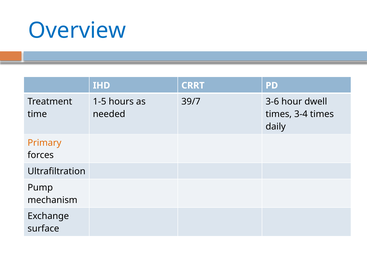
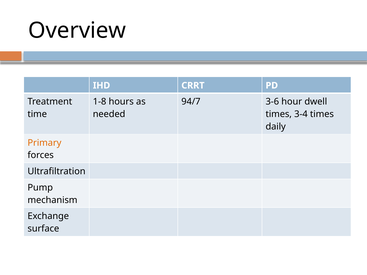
Overview colour: blue -> black
1-5: 1-5 -> 1-8
39/7: 39/7 -> 94/7
